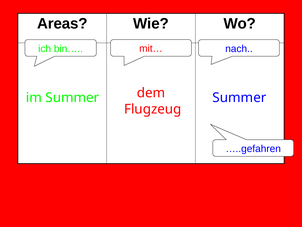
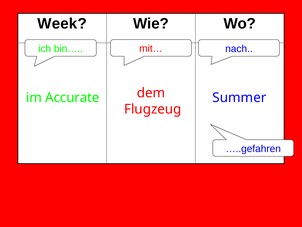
Areas: Areas -> Week
im Summer: Summer -> Accurate
